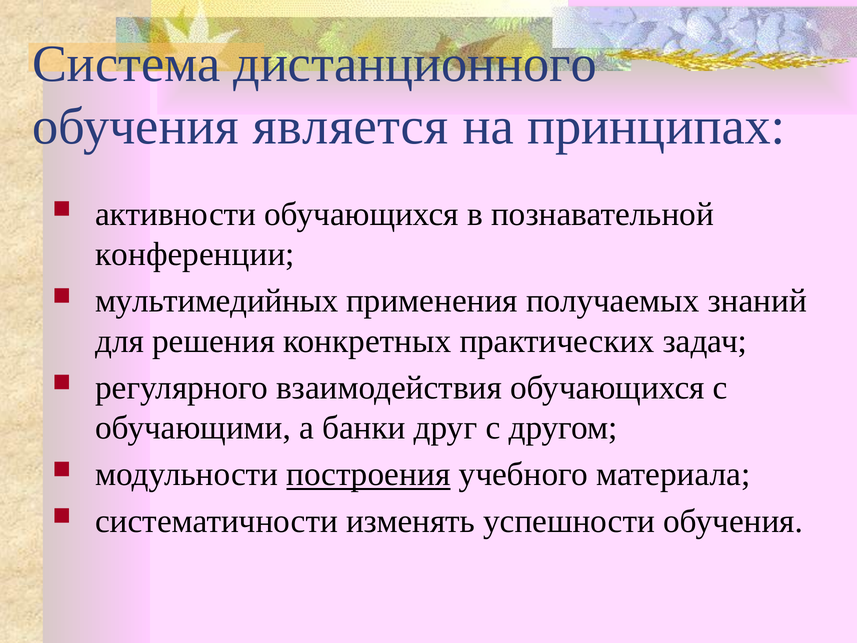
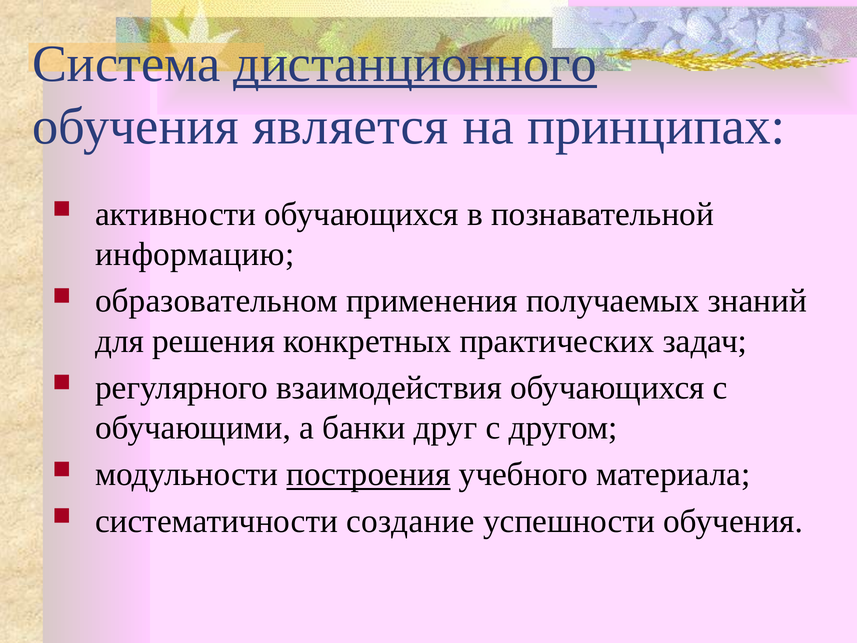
дистанционного underline: none -> present
конференции: конференции -> информацию
мультимедийных: мультимедийных -> образовательном
изменять: изменять -> создание
